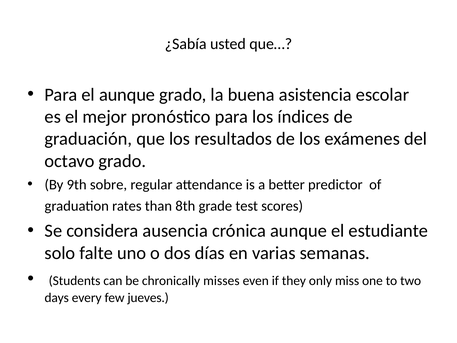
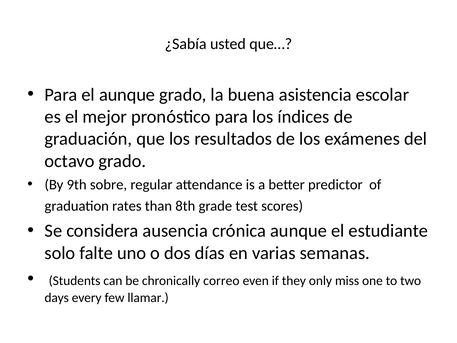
misses: misses -> correo
jueves: jueves -> llamar
